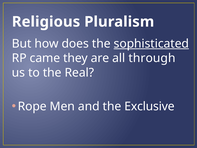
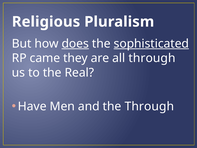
does underline: none -> present
Rope: Rope -> Have
the Exclusive: Exclusive -> Through
